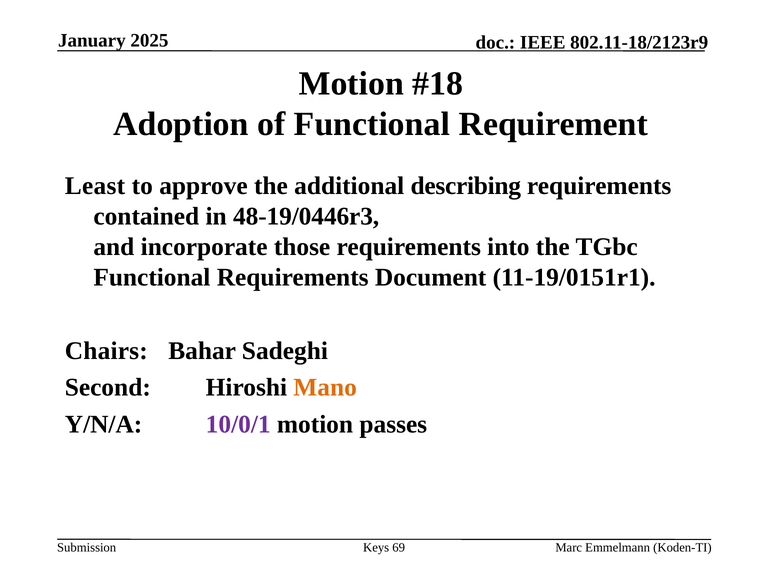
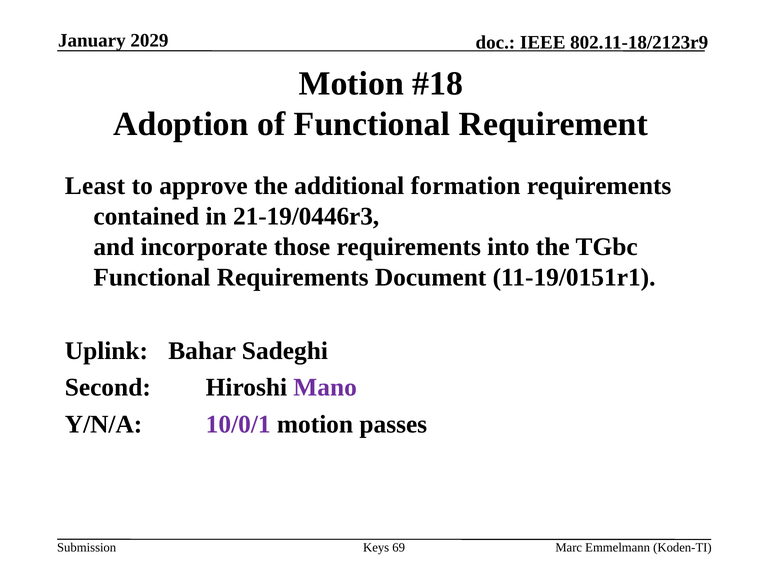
2025: 2025 -> 2029
describing: describing -> formation
48-19/0446r3: 48-19/0446r3 -> 21-19/0446r3
Chairs: Chairs -> Uplink
Mano colour: orange -> purple
